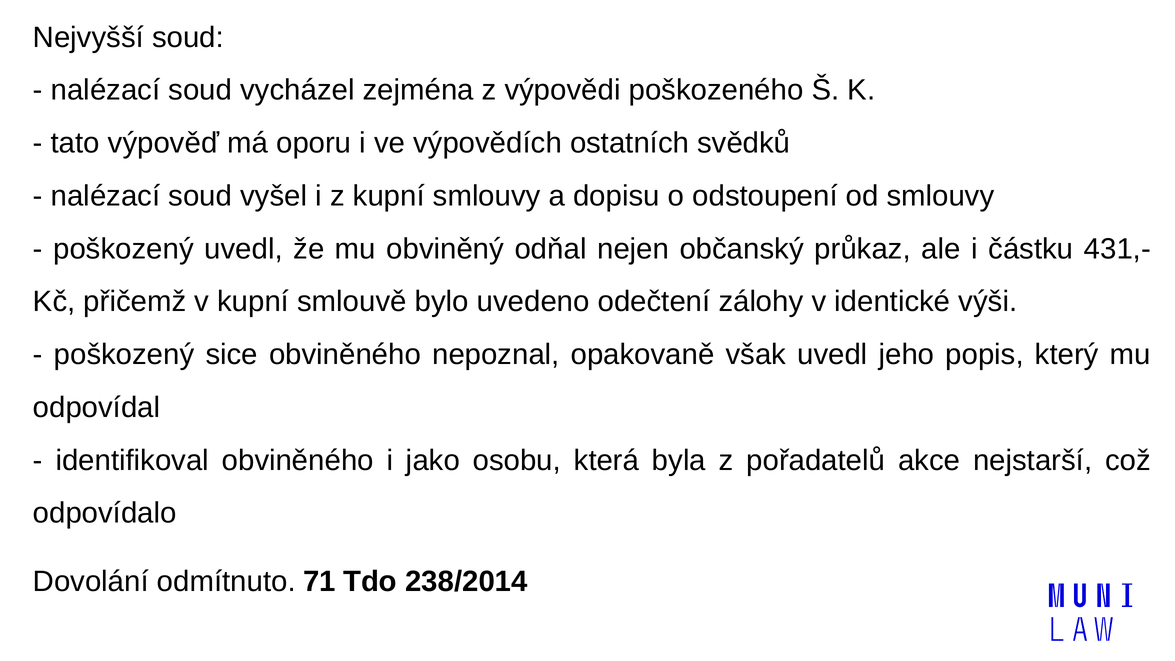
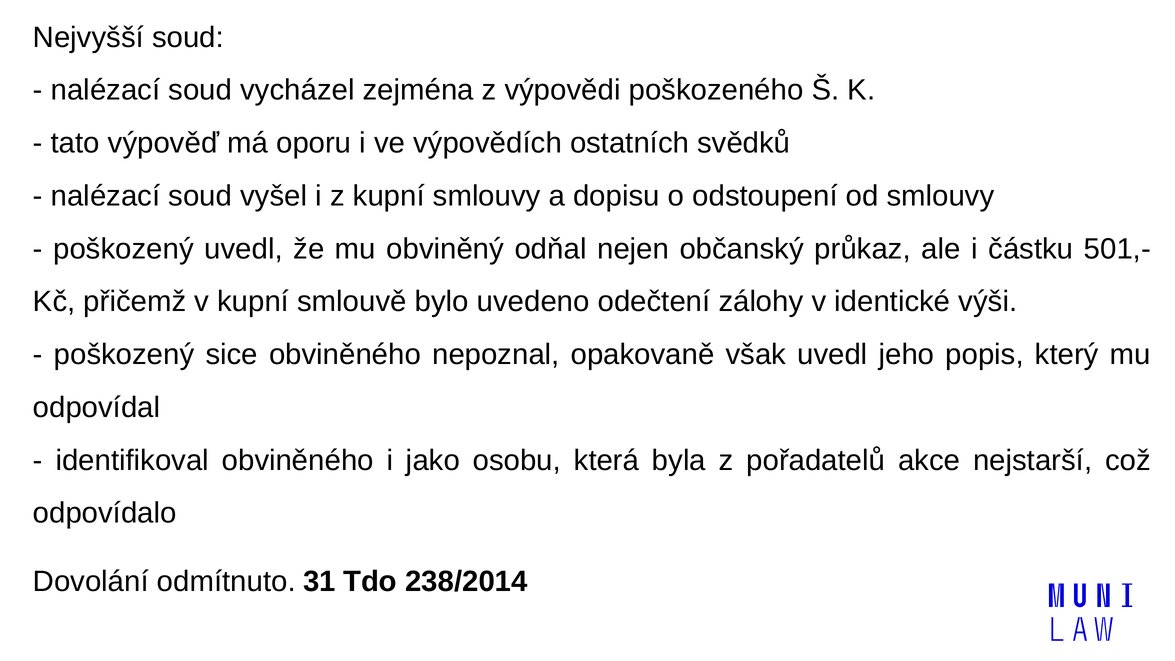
431,-: 431,- -> 501,-
71: 71 -> 31
